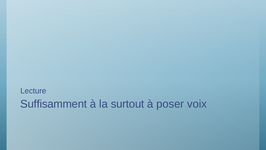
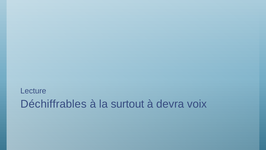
Suffisamment: Suffisamment -> Déchiffrables
poser: poser -> devra
